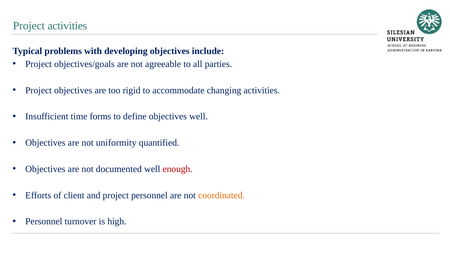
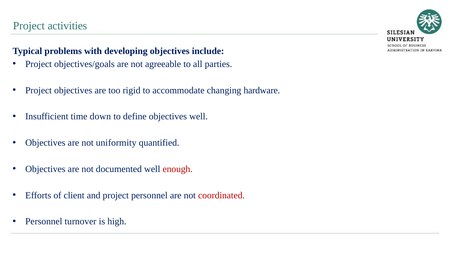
changing activities: activities -> hardware
forms: forms -> down
coordinated colour: orange -> red
